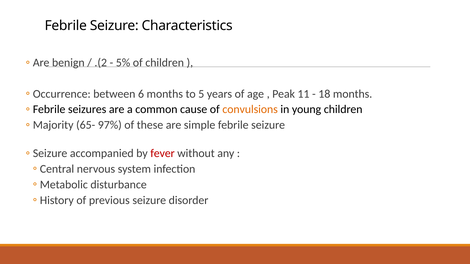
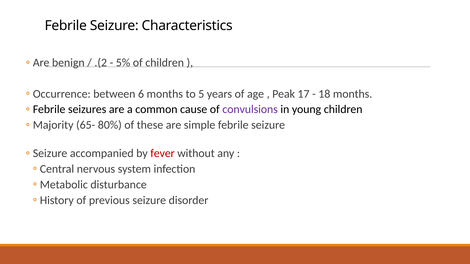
11: 11 -> 17
convulsions colour: orange -> purple
97%: 97% -> 80%
